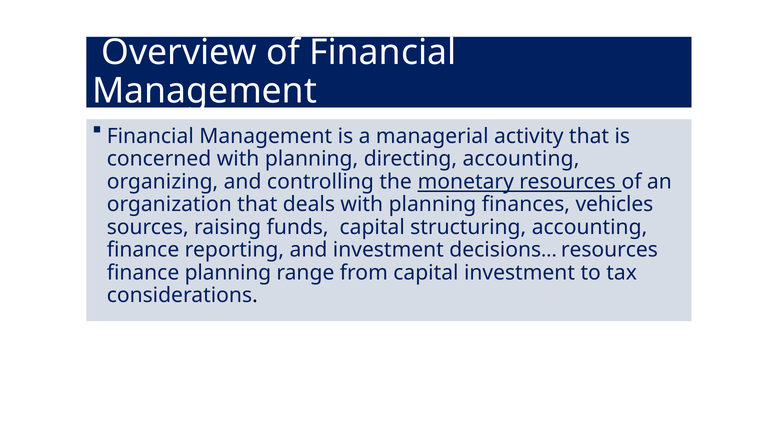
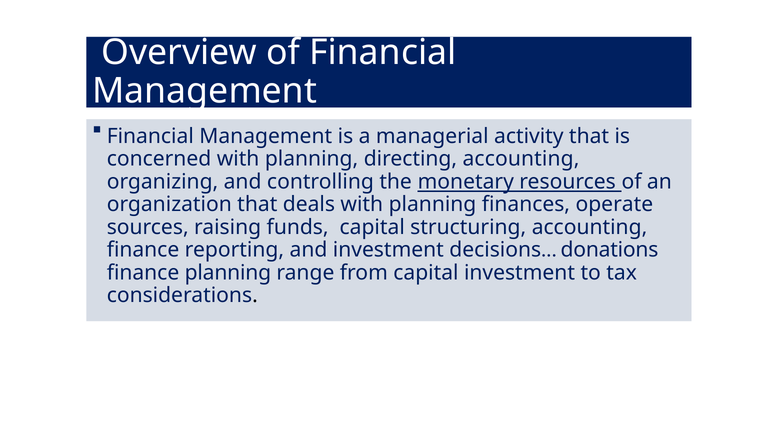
vehicles: vehicles -> operate
resources at (609, 250): resources -> donations
